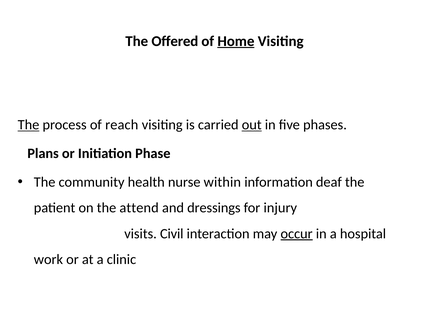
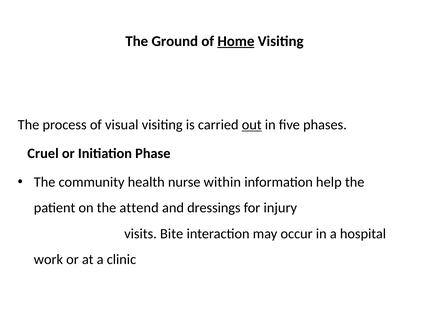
Offered: Offered -> Ground
The at (29, 125) underline: present -> none
reach: reach -> visual
Plans: Plans -> Cruel
deaf: deaf -> help
Civil: Civil -> Bite
occur underline: present -> none
